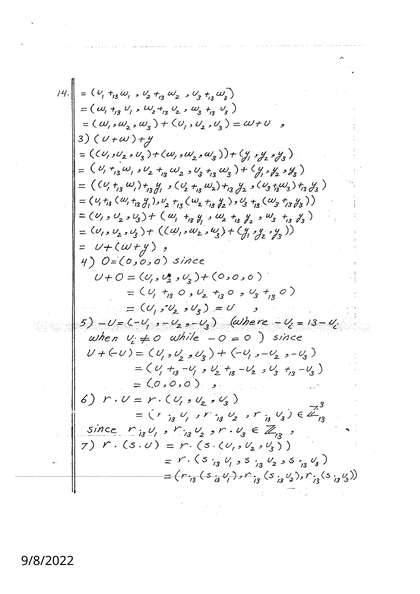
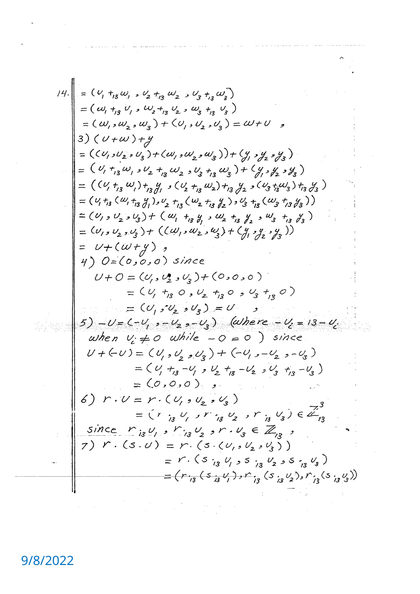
9/8/2022 colour: black -> blue
